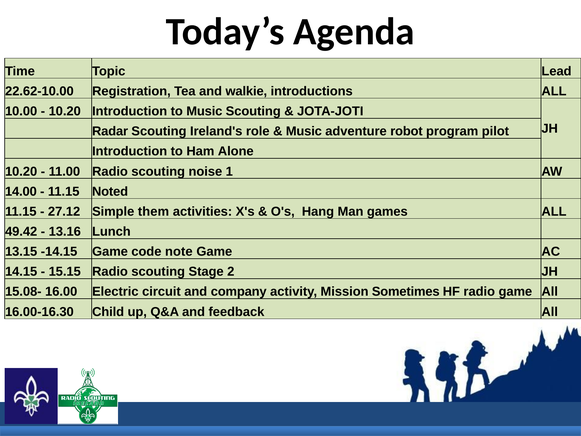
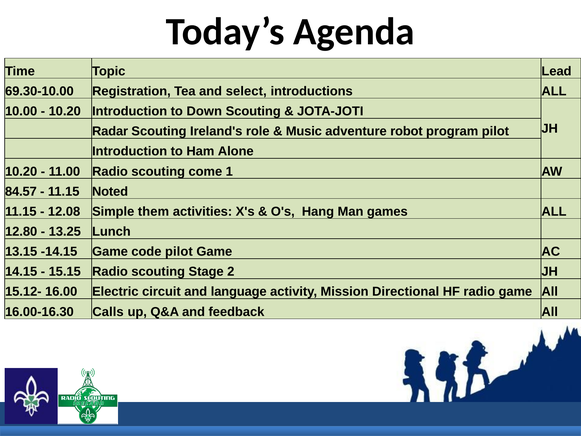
22.62-10.00: 22.62-10.00 -> 69.30-10.00
walkie: walkie -> select
to Music: Music -> Down
noise: noise -> come
14.00: 14.00 -> 84.57
27.12: 27.12 -> 12.08
49.42: 49.42 -> 12.80
13.16: 13.16 -> 13.25
code note: note -> pilot
15.08-: 15.08- -> 15.12-
company: company -> language
Sometimes: Sometimes -> Directional
Child: Child -> Calls
